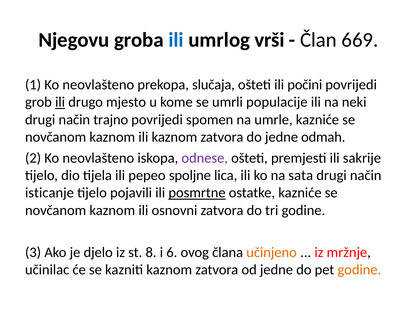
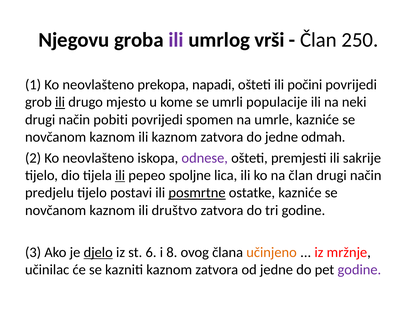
ili at (176, 40) colour: blue -> purple
669: 669 -> 250
slučaja: slučaja -> napadi
trajno: trajno -> pobiti
ili at (120, 175) underline: none -> present
na sata: sata -> član
isticanje: isticanje -> predjelu
pojavili: pojavili -> postavi
osnovni: osnovni -> društvo
djelo underline: none -> present
8: 8 -> 6
6: 6 -> 8
godine at (359, 270) colour: orange -> purple
